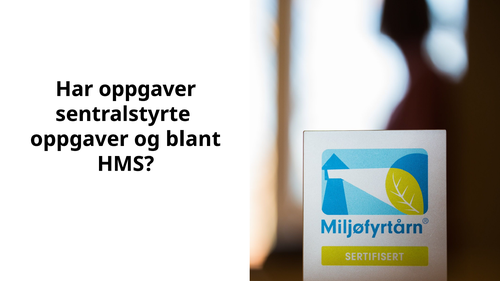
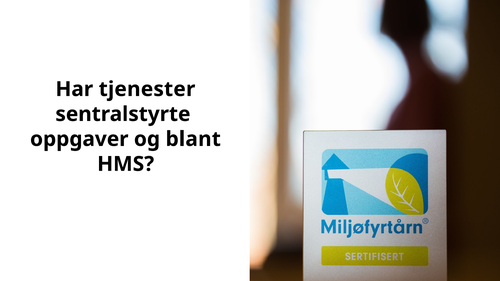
Har oppgaver: oppgaver -> tjenester
